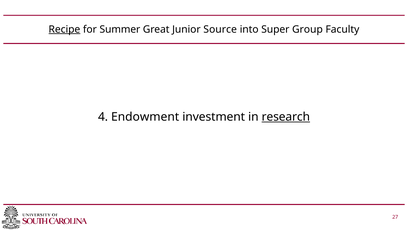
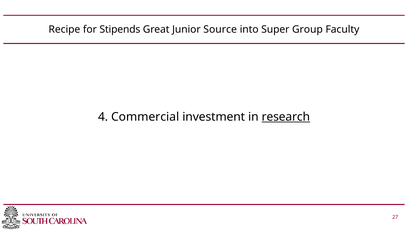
Recipe underline: present -> none
Summer: Summer -> Stipends
Endowment: Endowment -> Commercial
